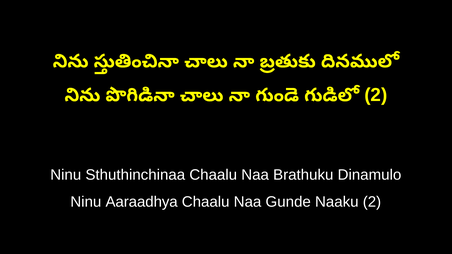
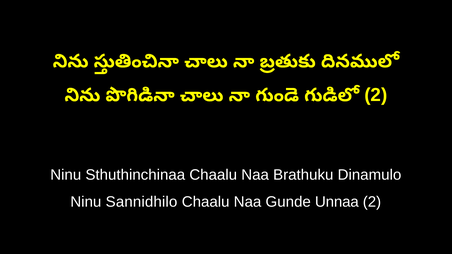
Aaraadhya: Aaraadhya -> Sannidhilo
Naaku: Naaku -> Unnaa
